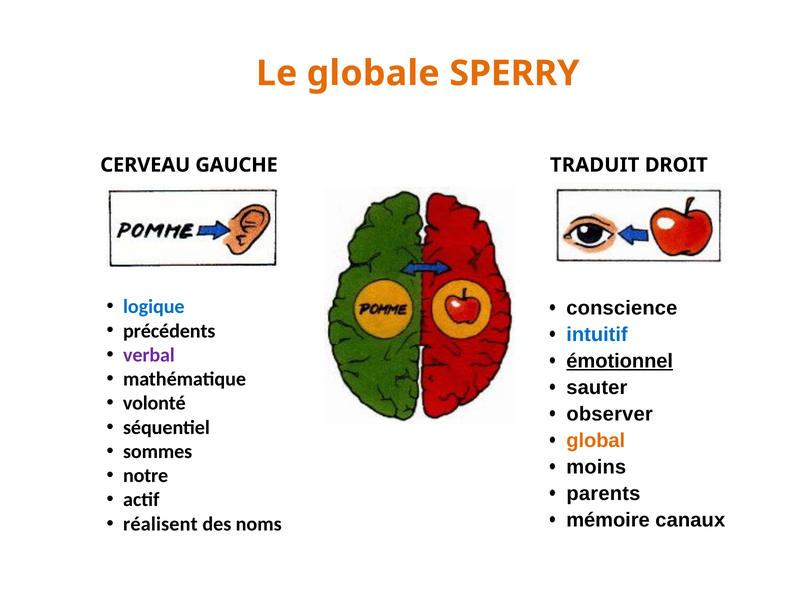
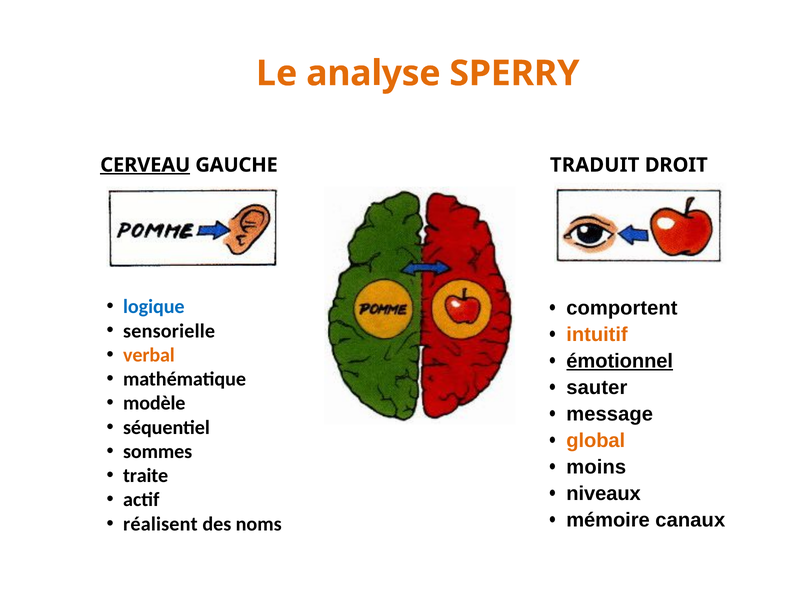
globale: globale -> analyse
CERVEAU underline: none -> present
conscience: conscience -> comportent
précédents: précédents -> sensorielle
intuitif colour: blue -> orange
verbal colour: purple -> orange
volonté: volonté -> modèle
observer: observer -> message
notre: notre -> traite
parents: parents -> niveaux
